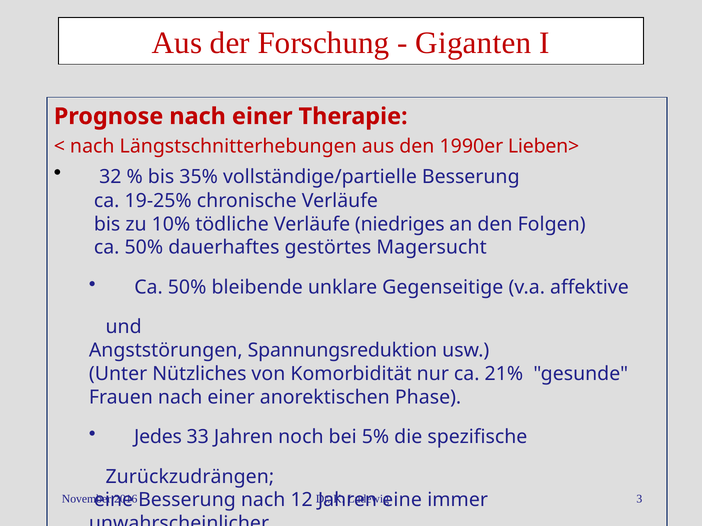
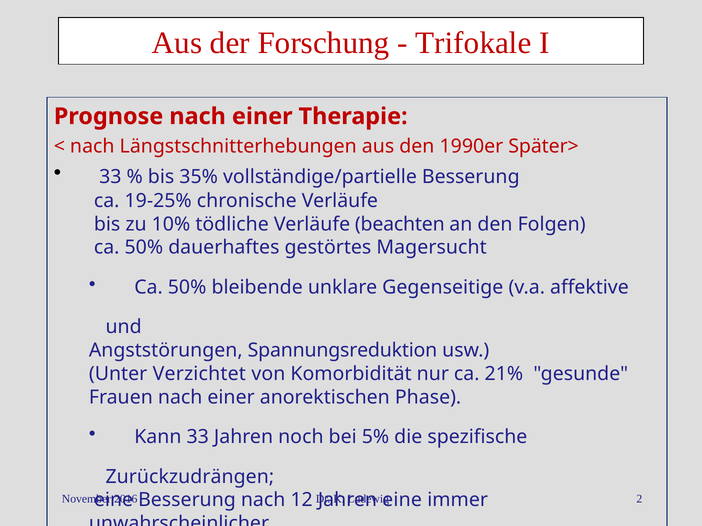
Giganten: Giganten -> Trifokale
Lieben>: Lieben> -> Später>
32 at (110, 177): 32 -> 33
niedriges: niedriges -> beachten
Nützliches: Nützliches -> Verzichtet
Jedes: Jedes -> Kann
3: 3 -> 2
